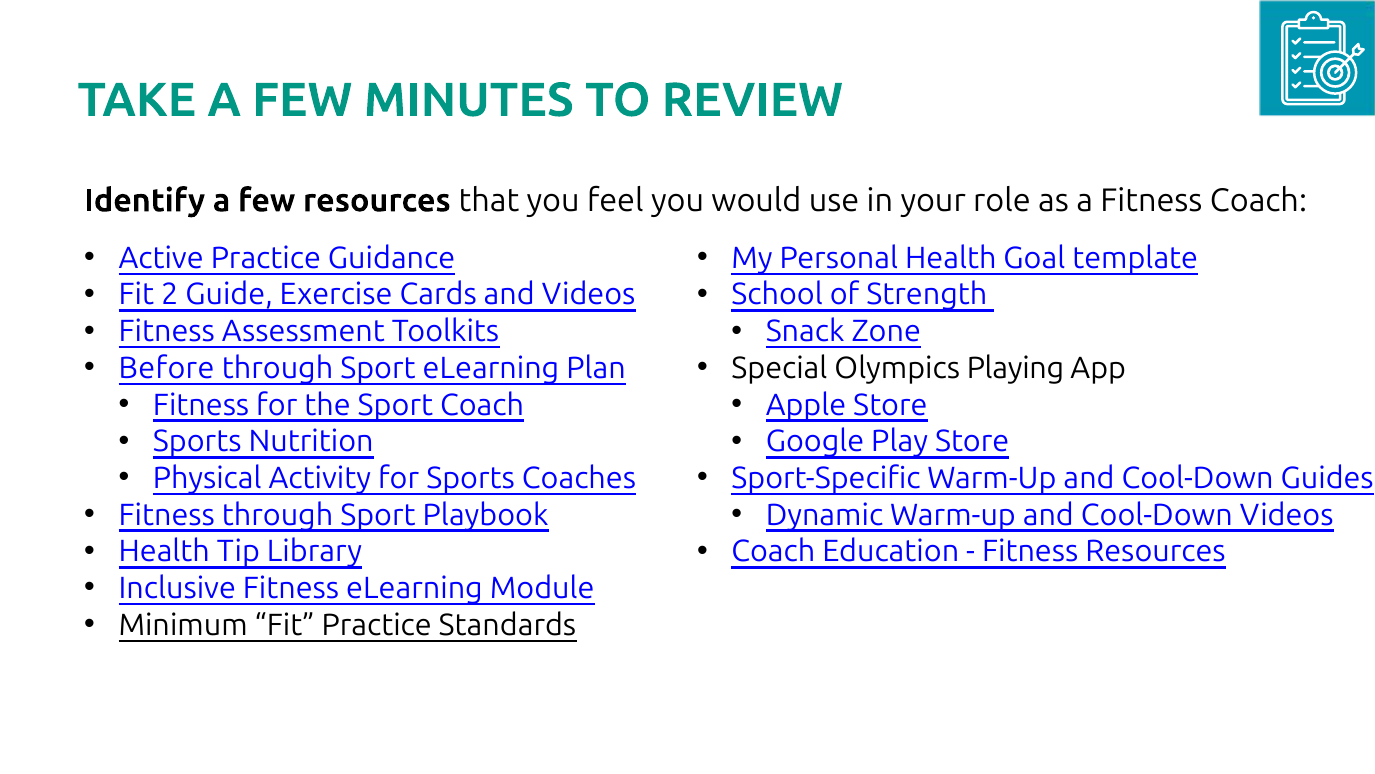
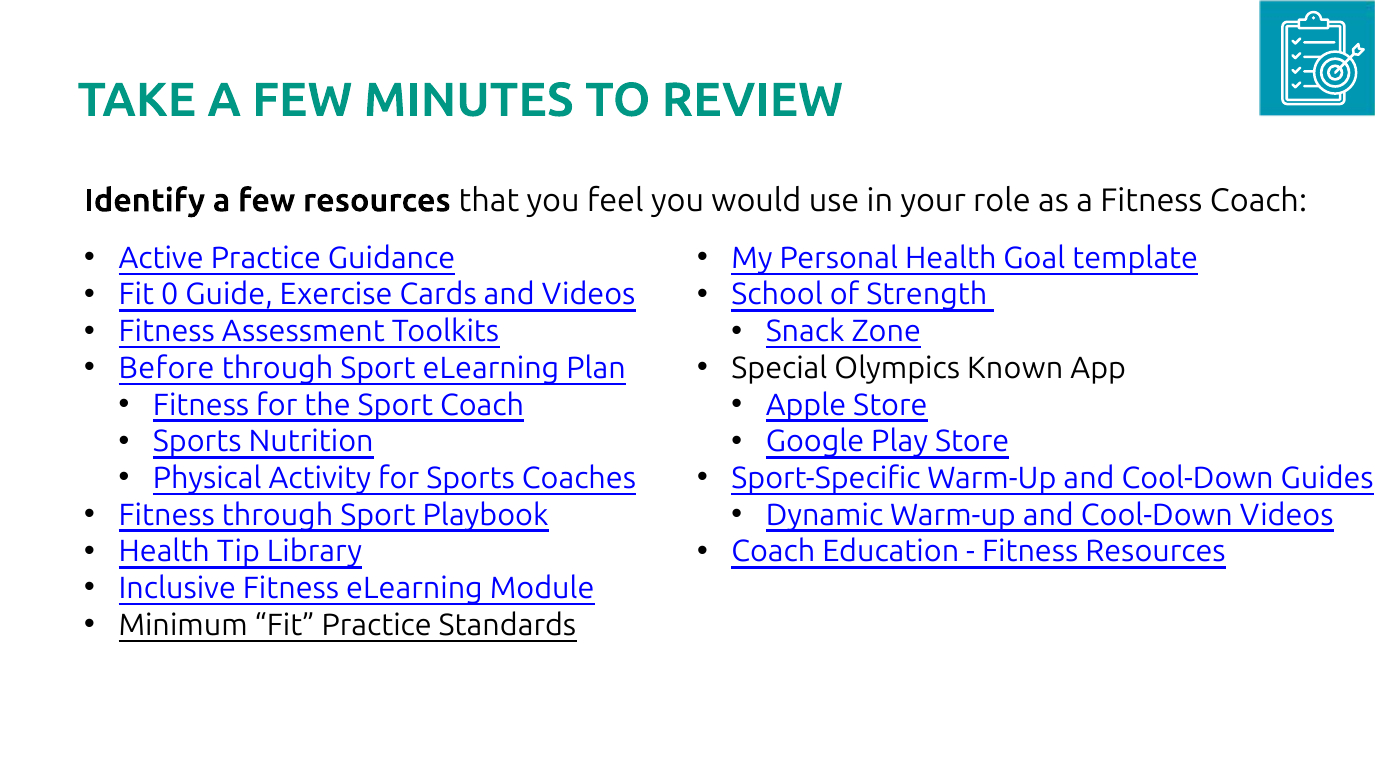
2: 2 -> 0
Playing: Playing -> Known
